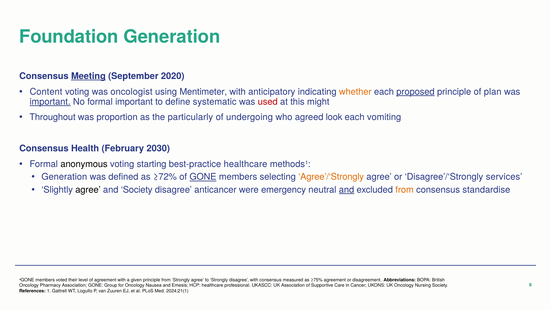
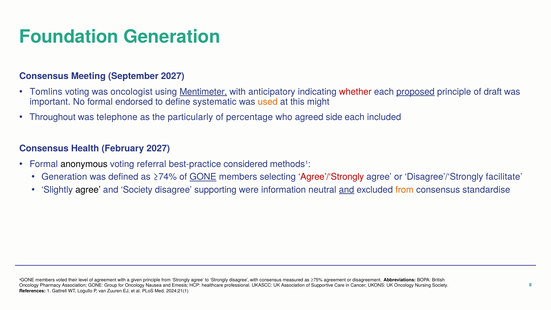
Meeting underline: present -> none
September 2020: 2020 -> 2027
Content: Content -> Tomlins
Mentimeter underline: none -> present
whether colour: orange -> red
plan: plan -> draft
important at (50, 102) underline: present -> none
formal important: important -> endorsed
used colour: red -> orange
proportion: proportion -> telephone
undergoing: undergoing -> percentage
look: look -> side
vomiting: vomiting -> included
February 2030: 2030 -> 2027
starting: starting -> referral
best-practice healthcare: healthcare -> considered
≥72%: ≥72% -> ≥74%
Agree’/‘Strongly colour: orange -> red
services: services -> facilitate
anticancer: anticancer -> supporting
emergency: emergency -> information
